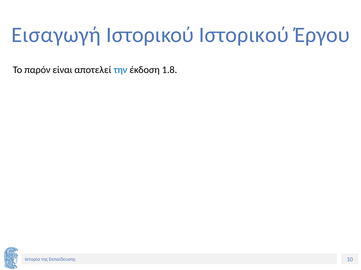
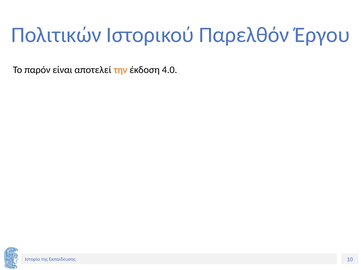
Εισαγωγή: Εισαγωγή -> Πολιτικών
Ιστορικού Ιστορικού: Ιστορικού -> Παρελθόν
την colour: blue -> orange
1.8: 1.8 -> 4.0
